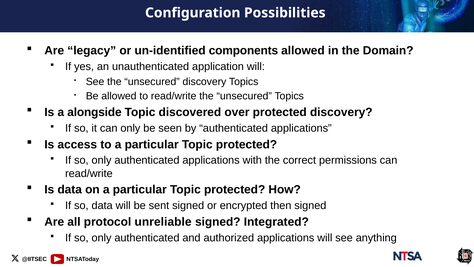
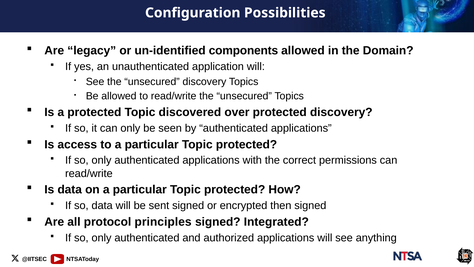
a alongside: alongside -> protected
unreliable: unreliable -> principles
